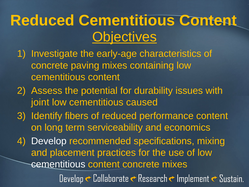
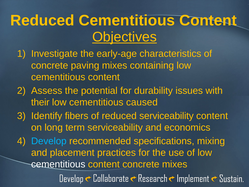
joint: joint -> their
reduced performance: performance -> serviceability
Develop colour: white -> light blue
